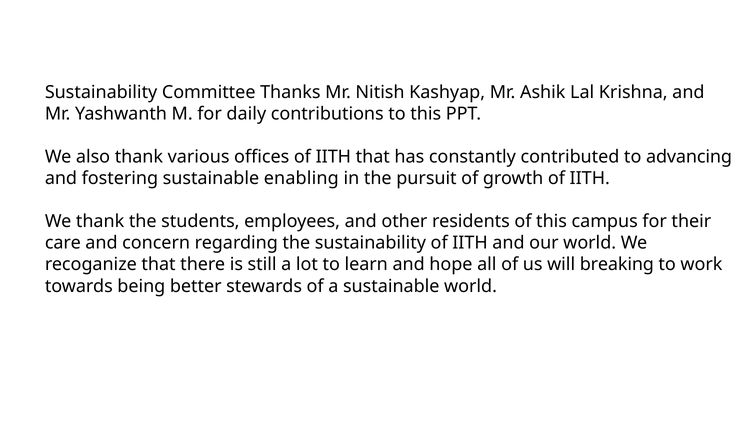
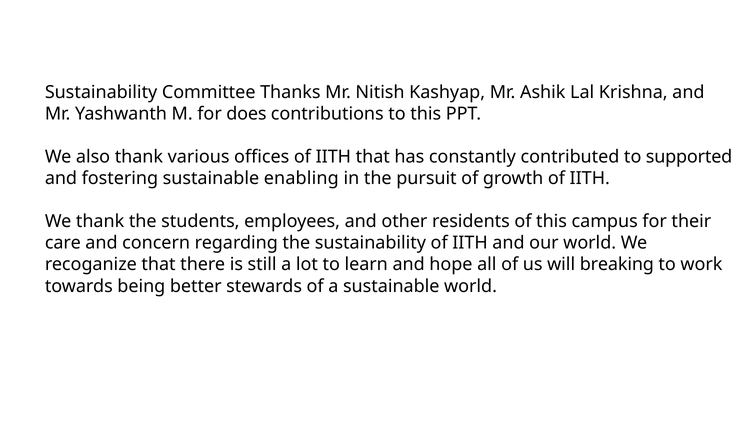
daily: daily -> does
advancing: advancing -> supported
